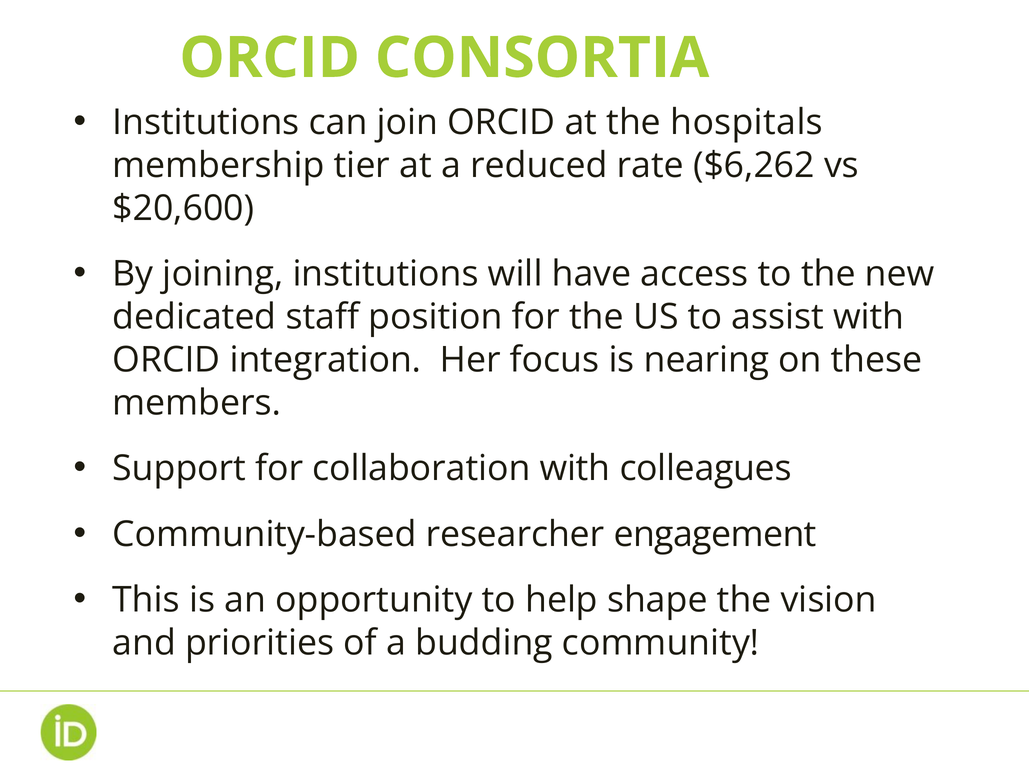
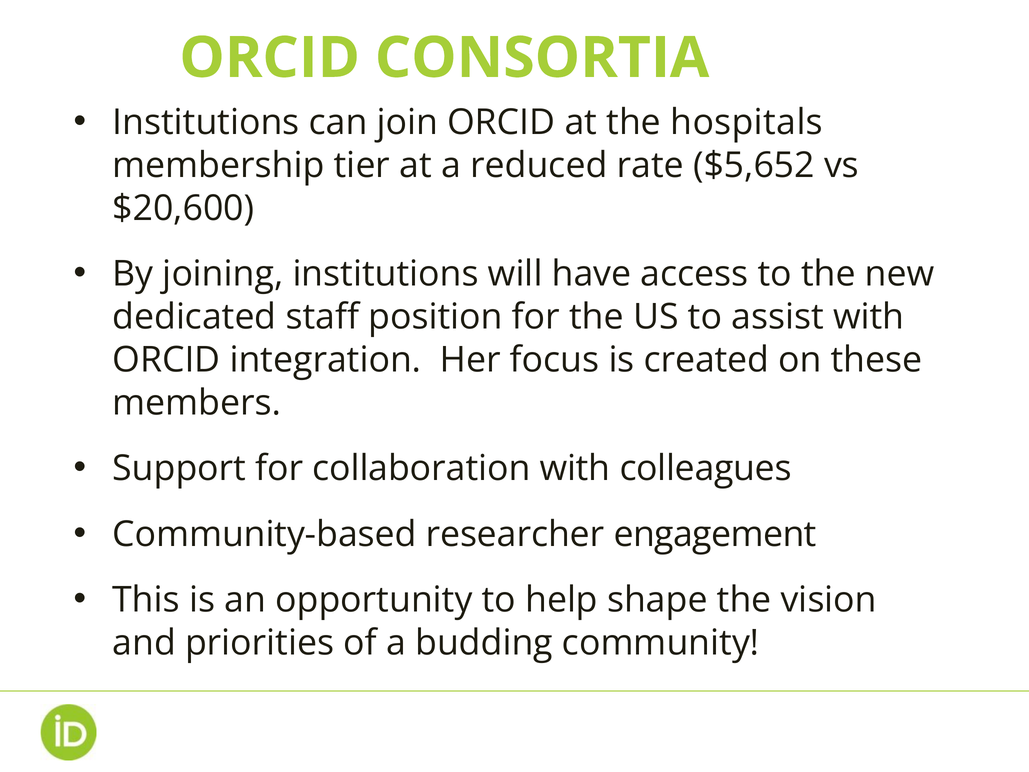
$6,262: $6,262 -> $5,652
nearing: nearing -> created
